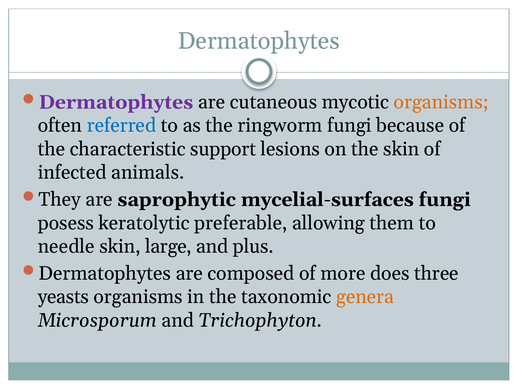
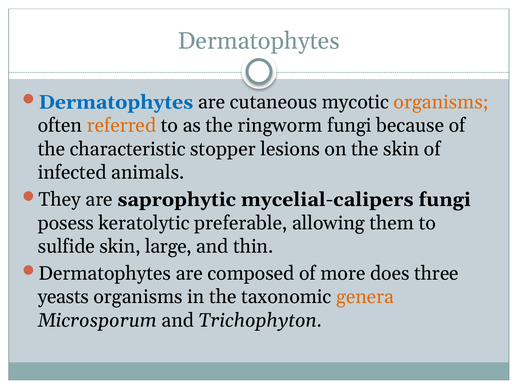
Dermatophytes at (116, 102) colour: purple -> blue
referred colour: blue -> orange
support: support -> stopper
mycelial-surfaces: mycelial-surfaces -> mycelial-calipers
needle: needle -> sulfide
plus: plus -> thin
